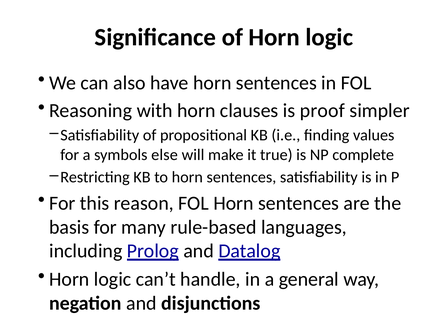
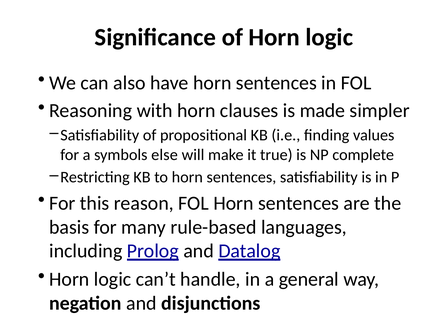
proof: proof -> made
